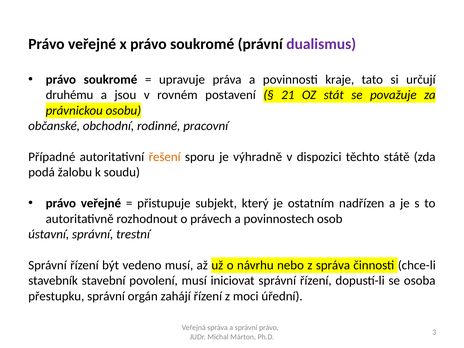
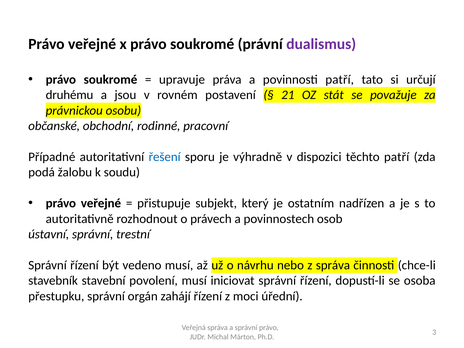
povinnosti kraje: kraje -> patří
řešení colour: orange -> blue
těchto státě: státě -> patří
